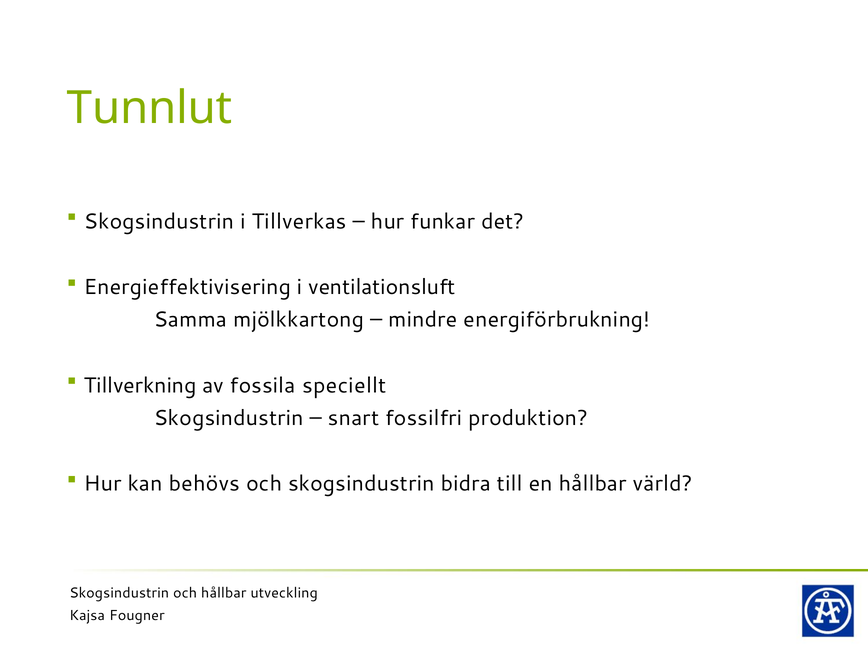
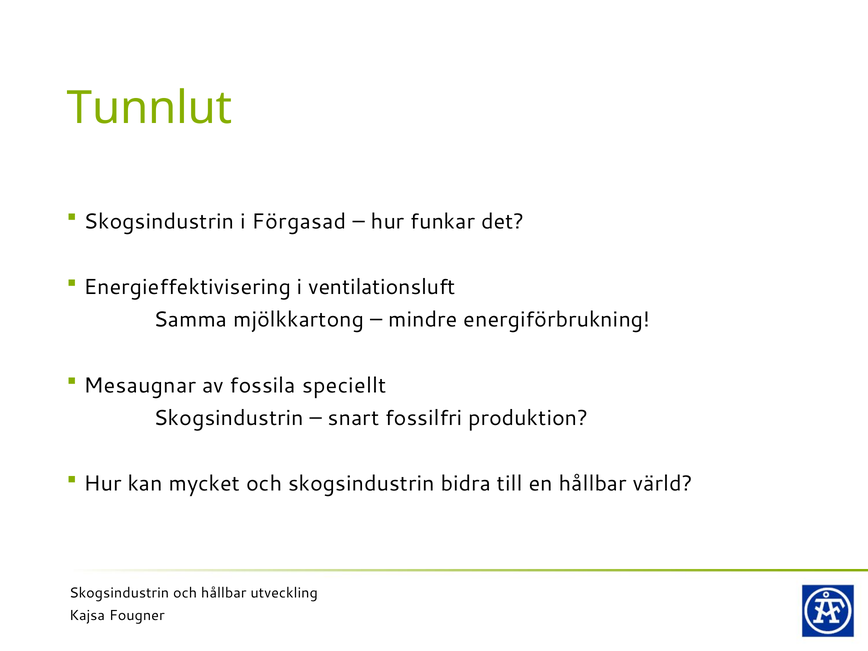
Tillverkas: Tillverkas -> Förgasad
Tillverkning: Tillverkning -> Mesaugnar
behövs: behövs -> mycket
